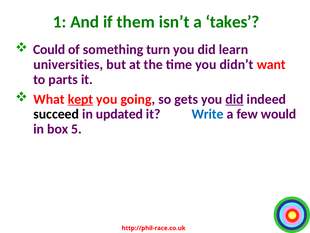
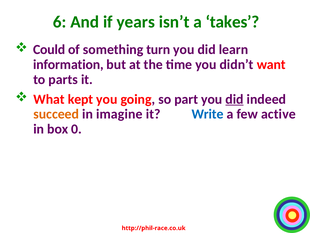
1: 1 -> 6
them: them -> years
universities: universities -> information
kept underline: present -> none
gets: gets -> part
succeed colour: black -> orange
updated: updated -> imagine
would: would -> active
5: 5 -> 0
